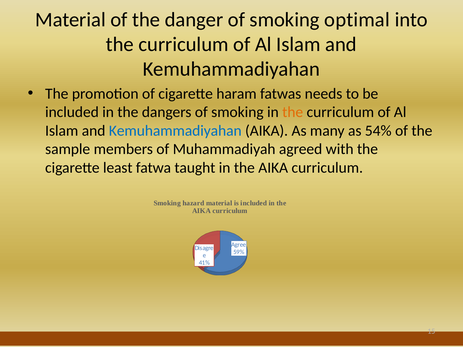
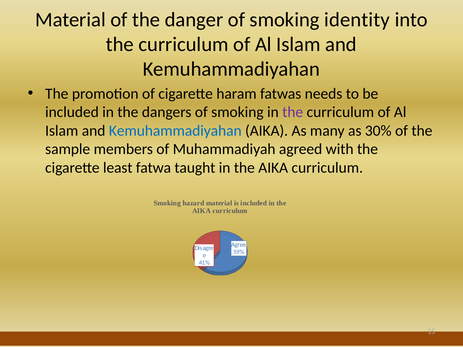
optimal: optimal -> identity
the at (293, 112) colour: orange -> purple
54%: 54% -> 30%
